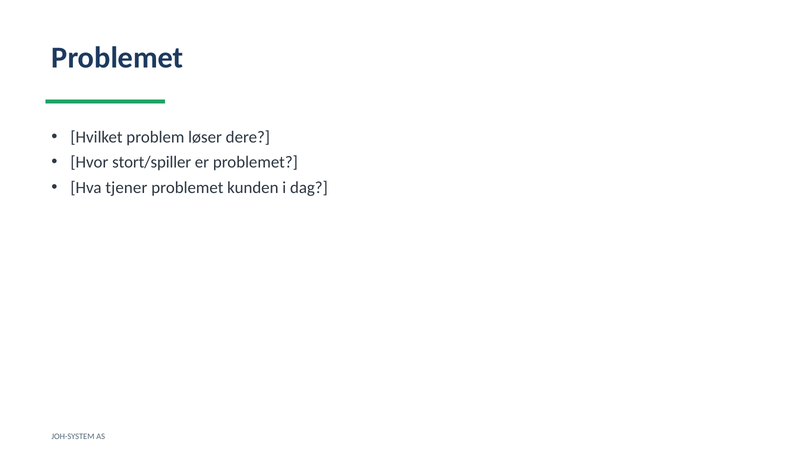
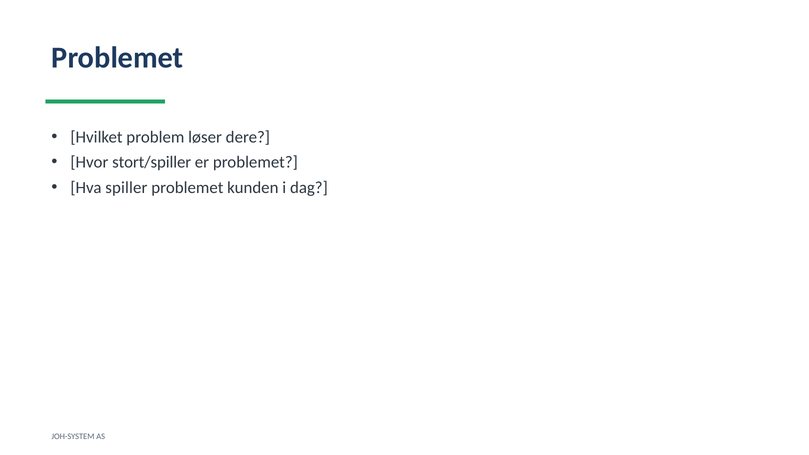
tjener: tjener -> spiller
